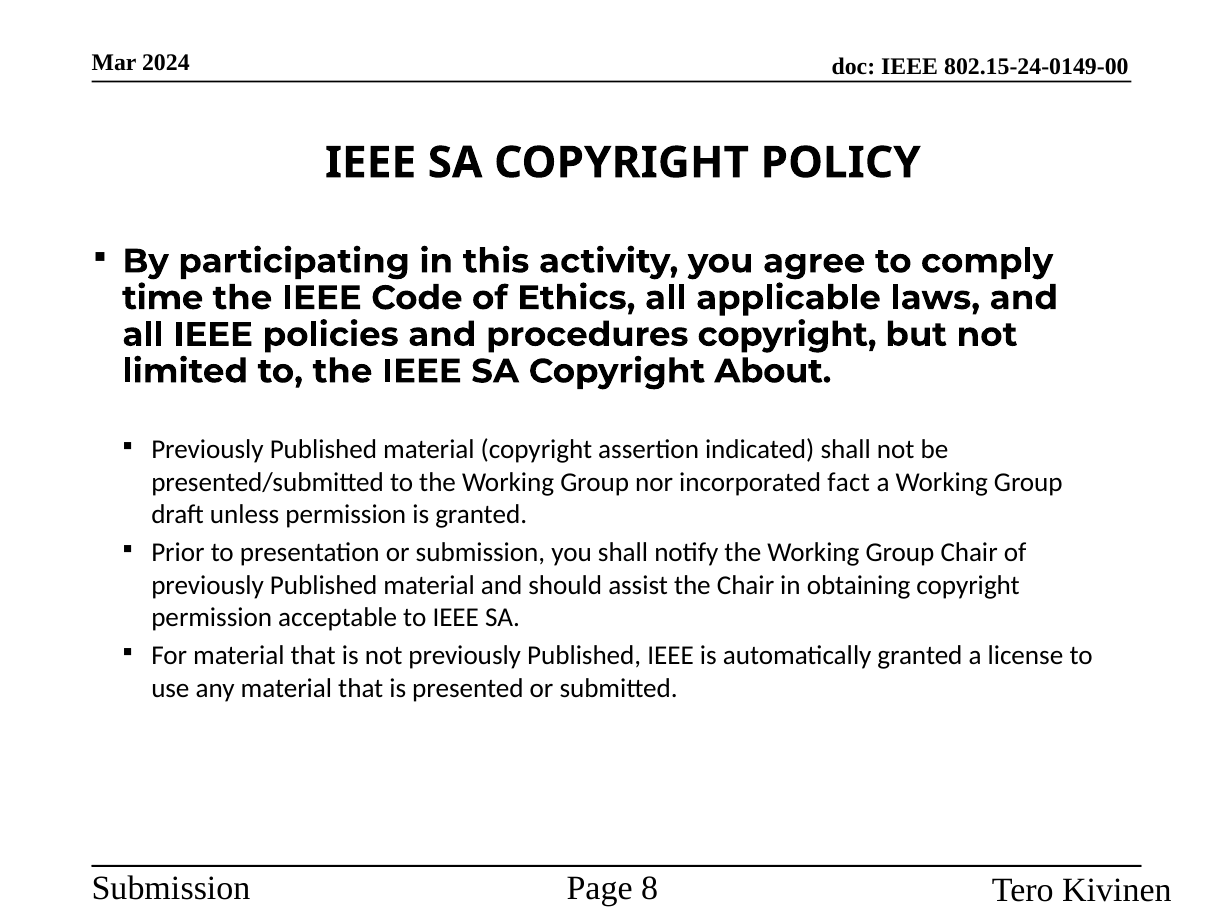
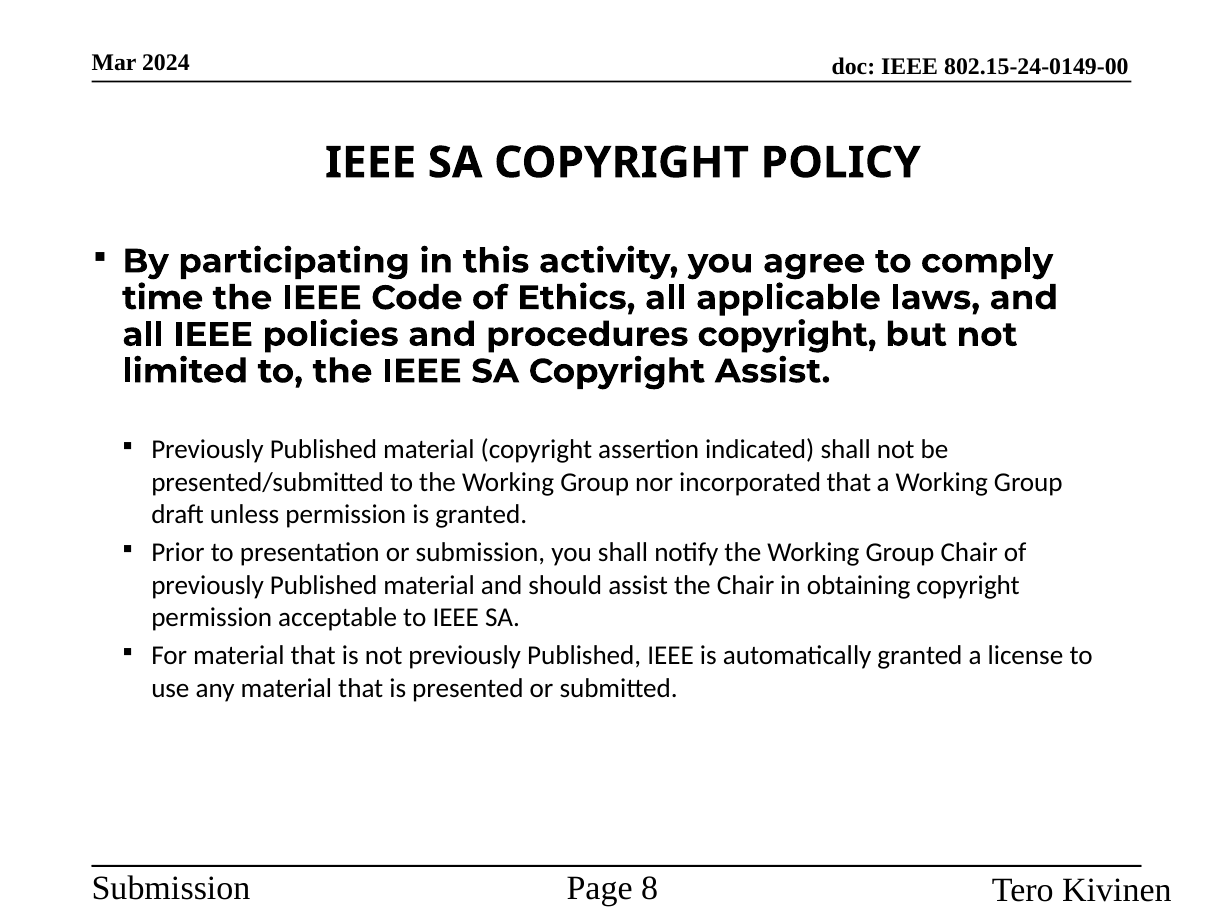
Copyright About: About -> Assist
incorporated fact: fact -> that
